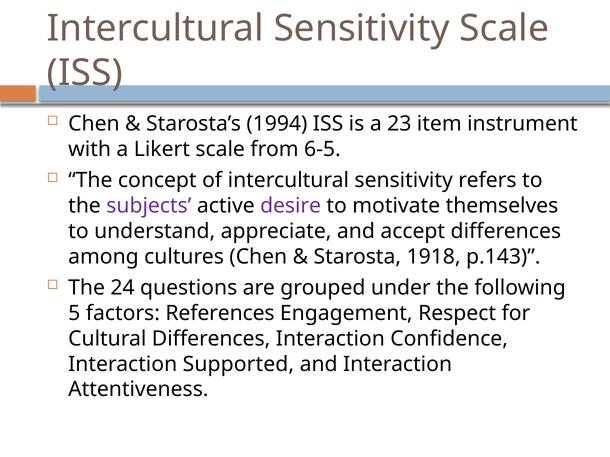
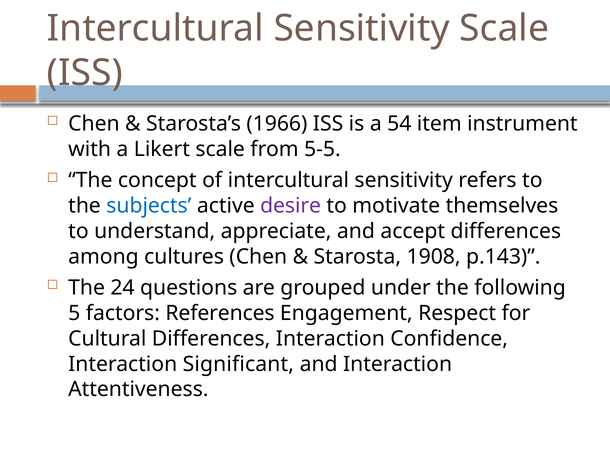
1994: 1994 -> 1966
23: 23 -> 54
6-5: 6-5 -> 5-5
subjects colour: purple -> blue
1918: 1918 -> 1908
Supported: Supported -> Significant
